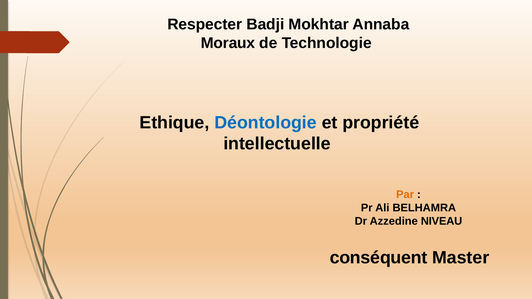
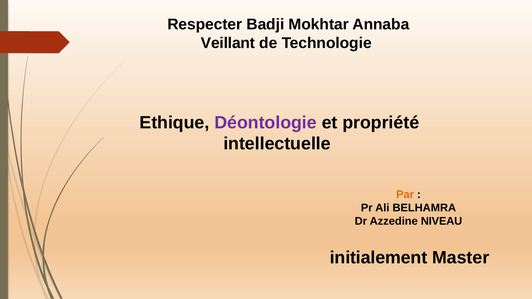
Moraux: Moraux -> Veillant
Déontologie colour: blue -> purple
conséquent: conséquent -> initialement
